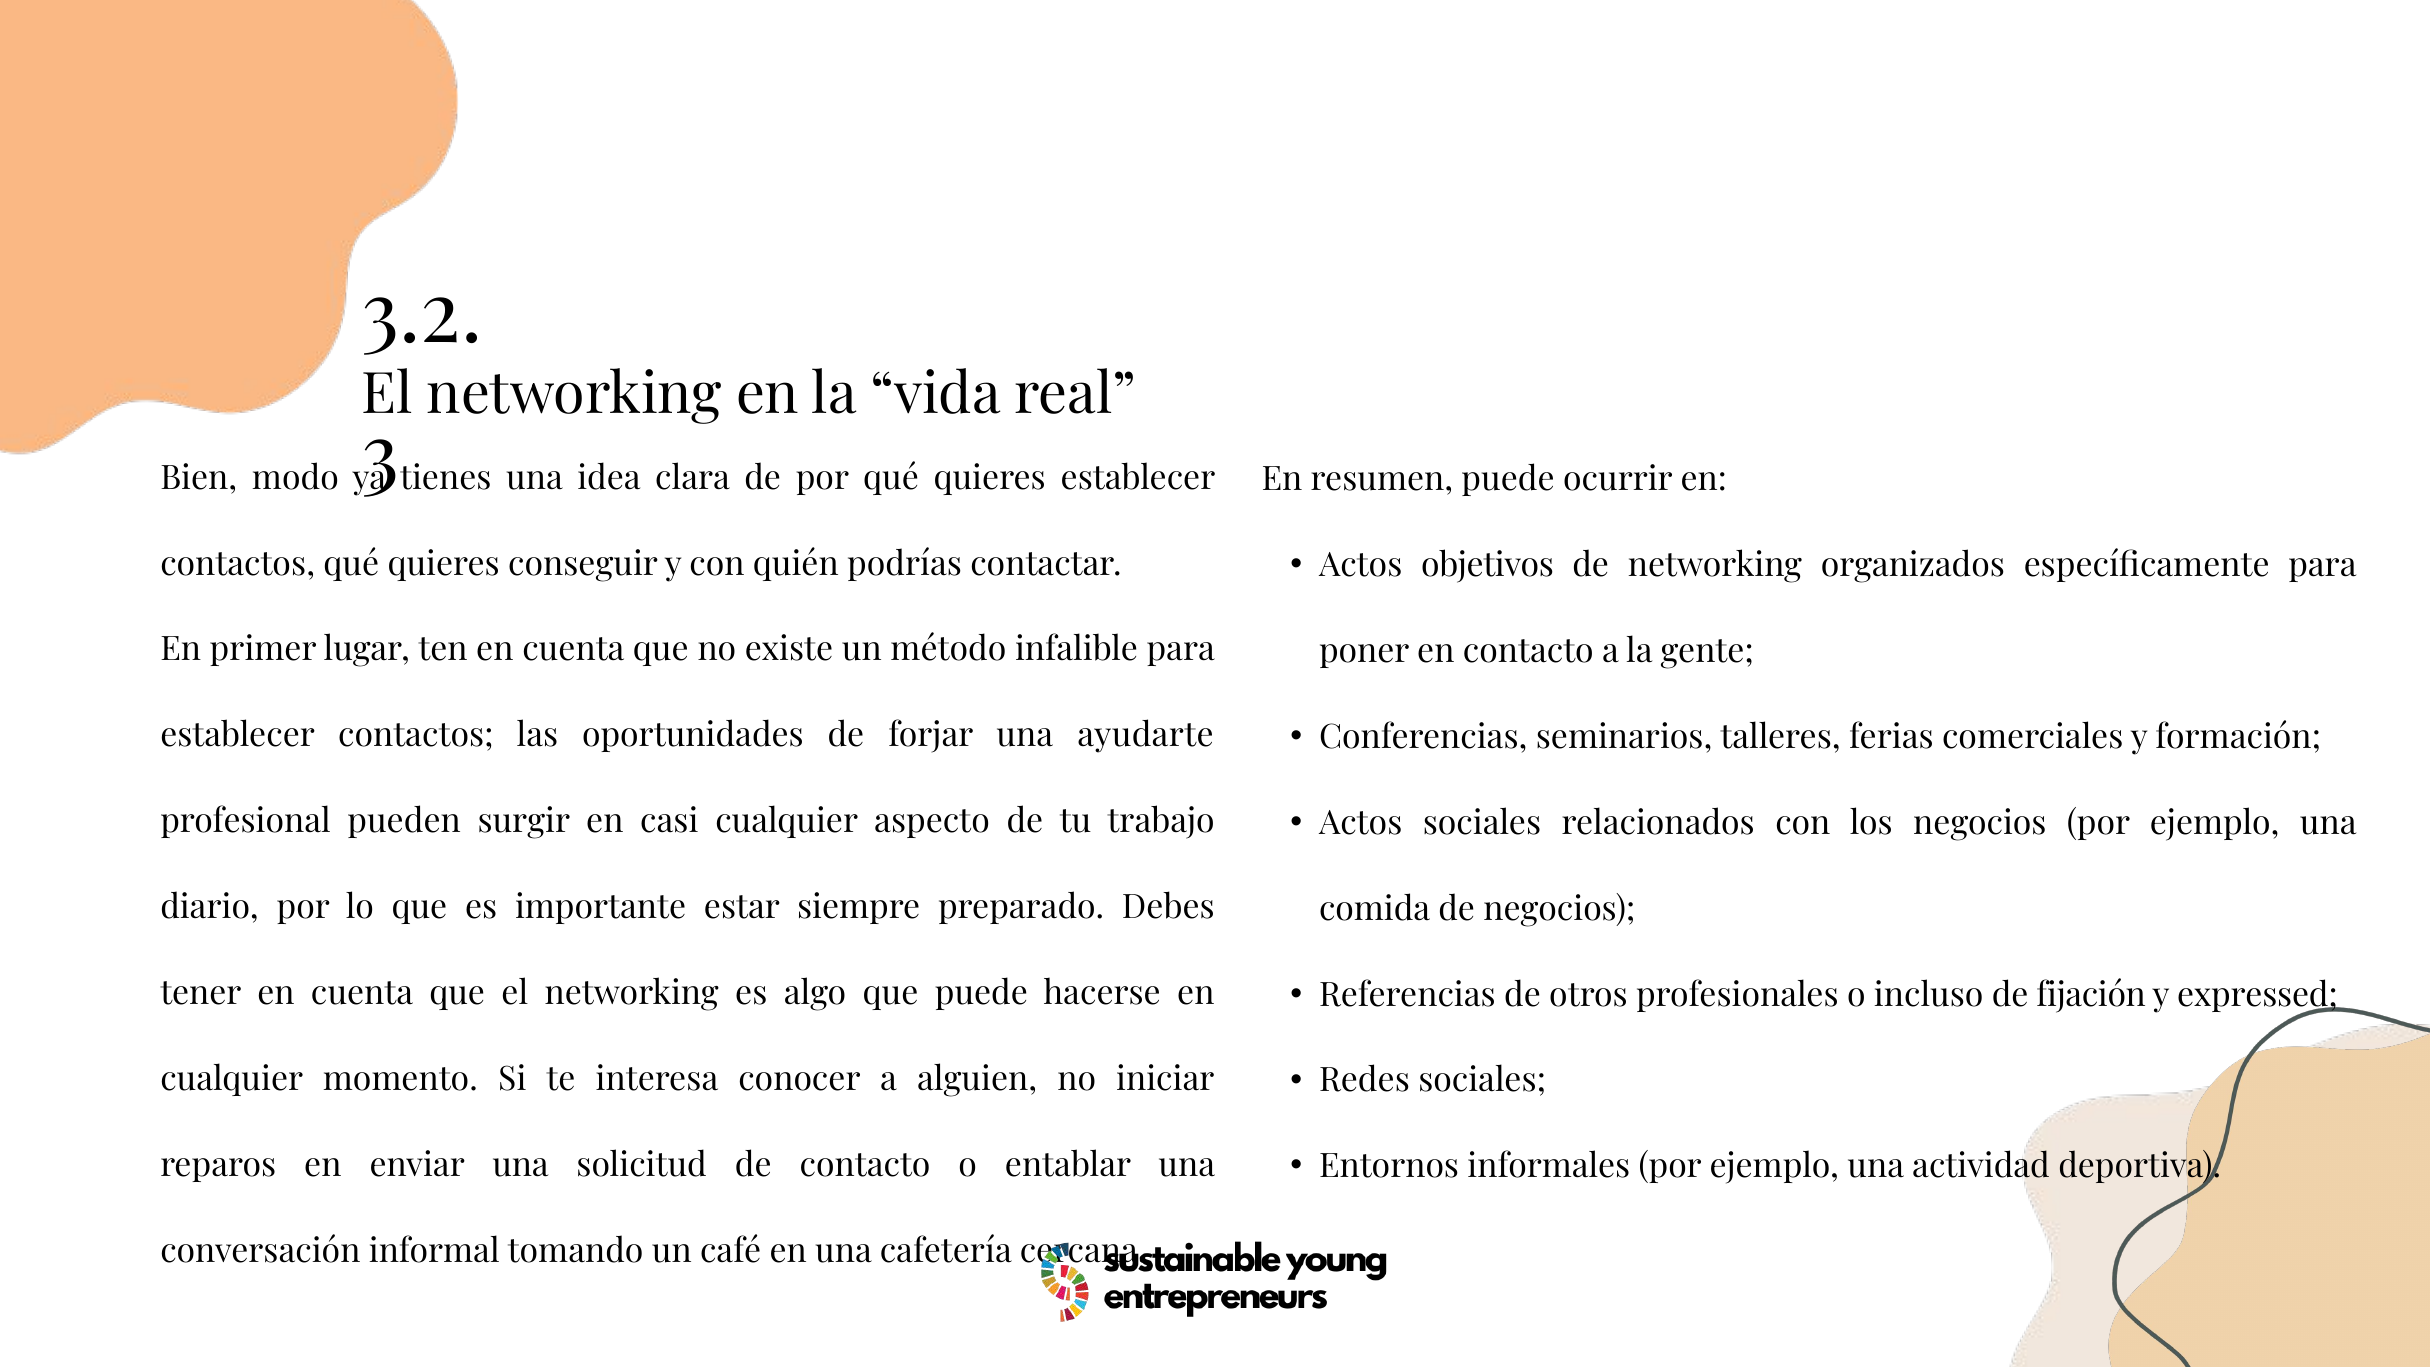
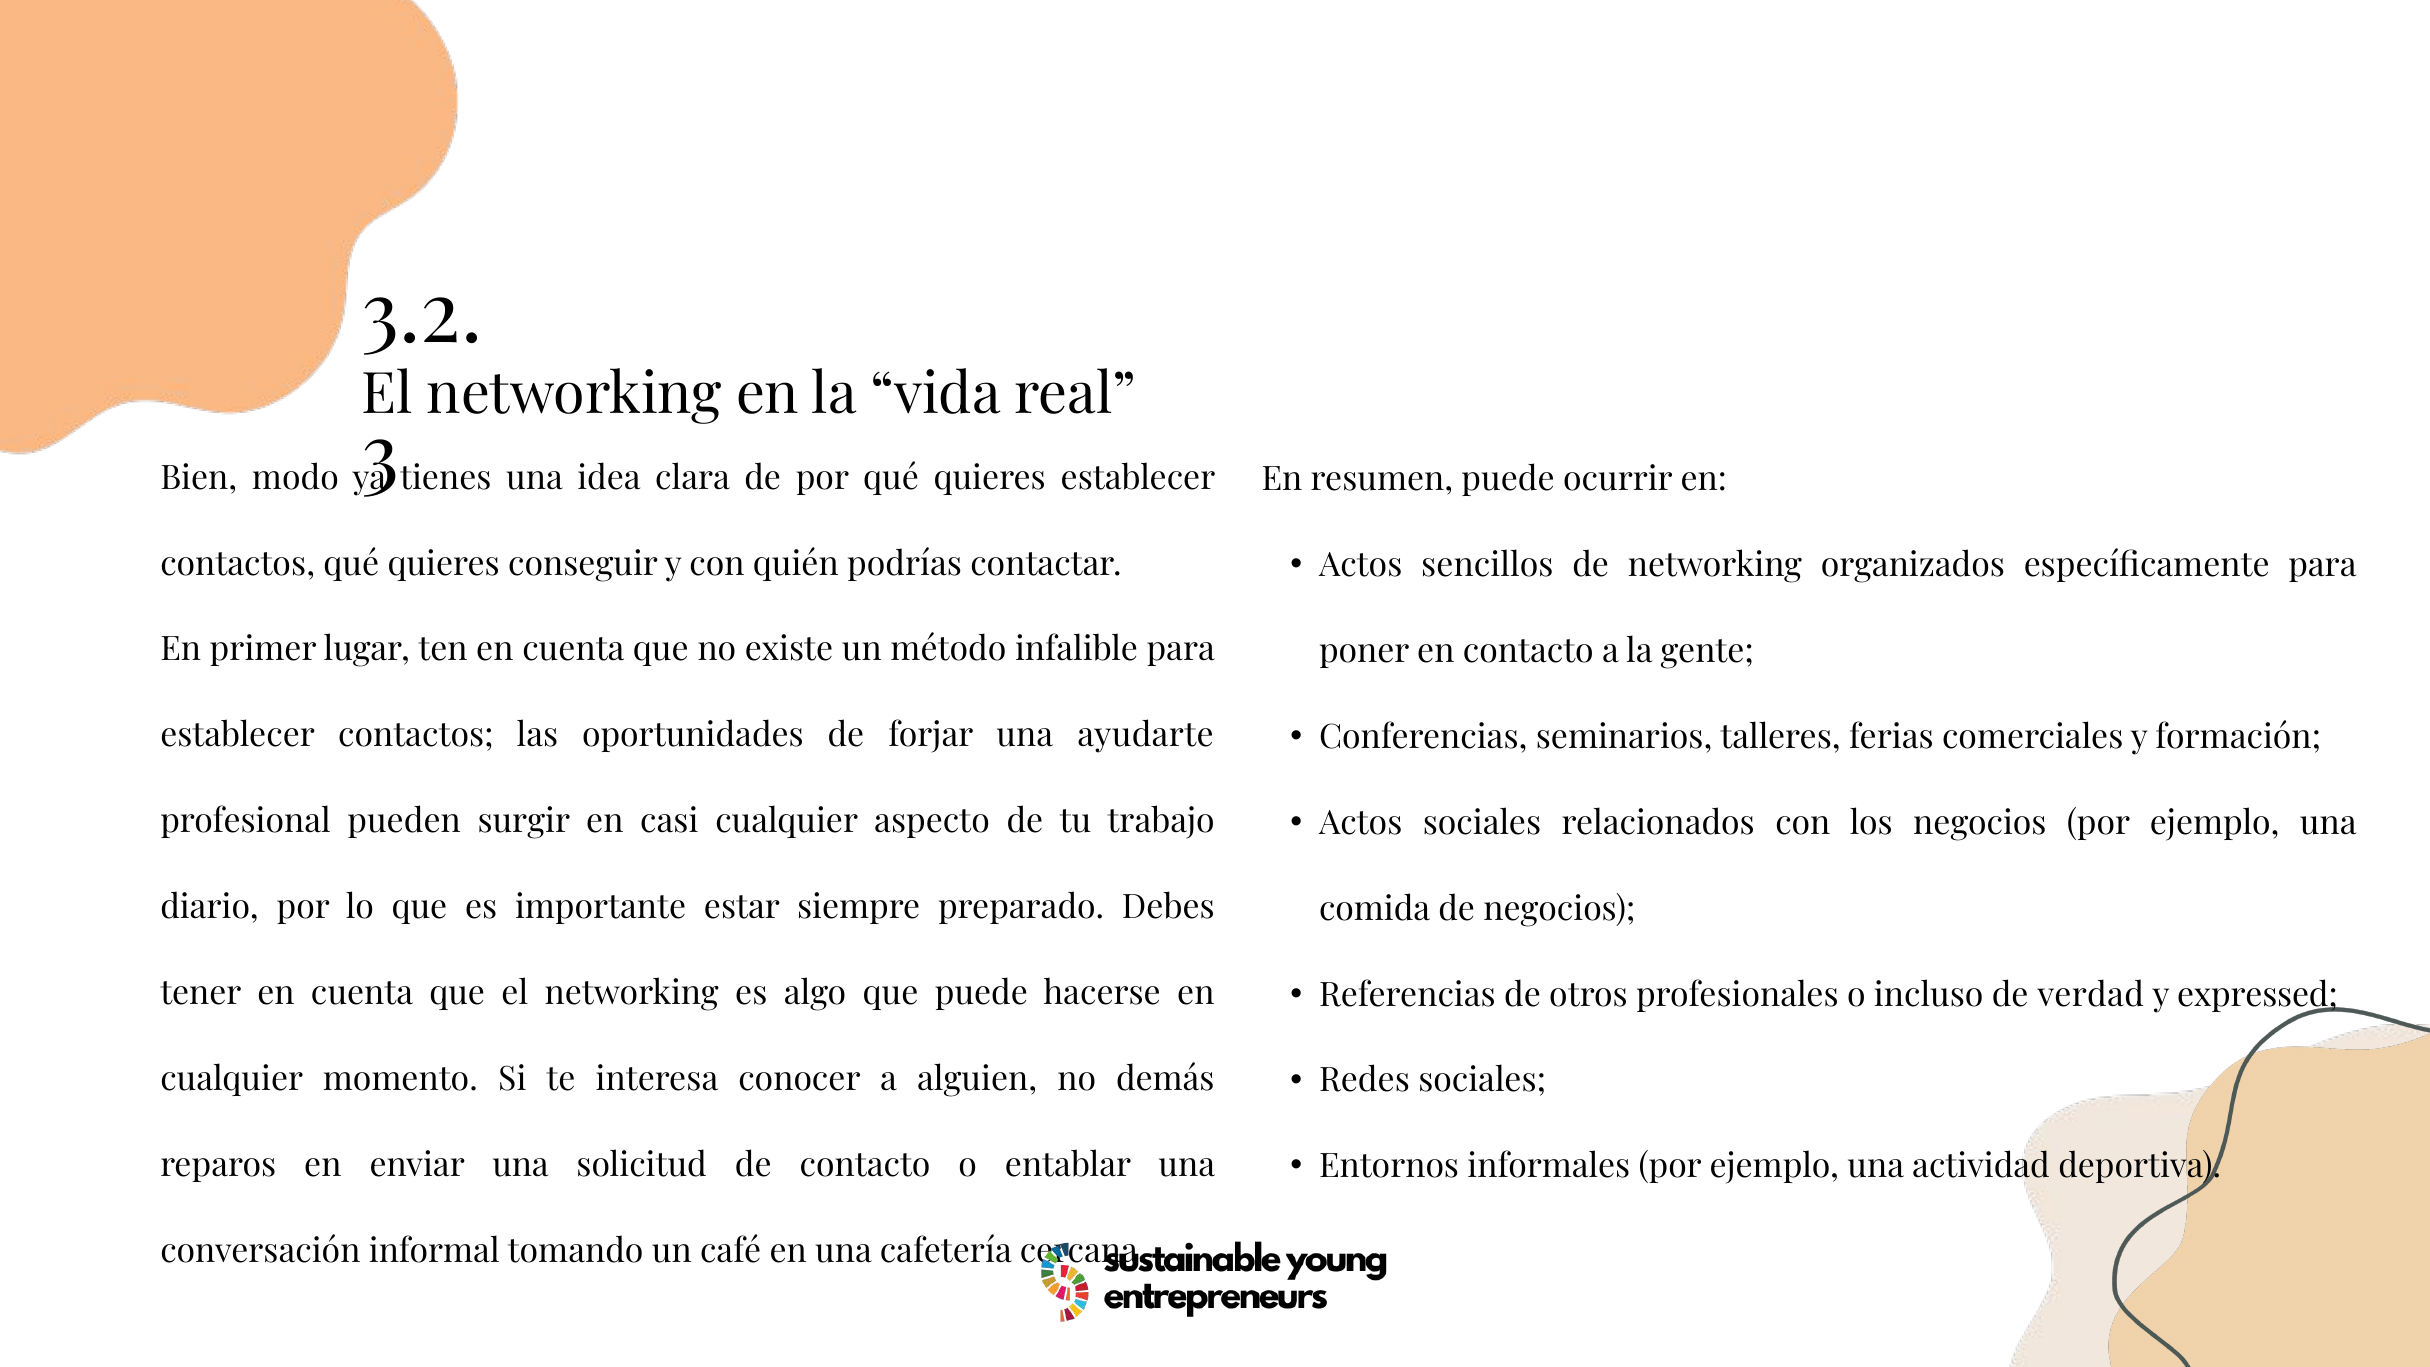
objetivos: objetivos -> sencillos
fijación: fijación -> verdad
iniciar: iniciar -> demás
